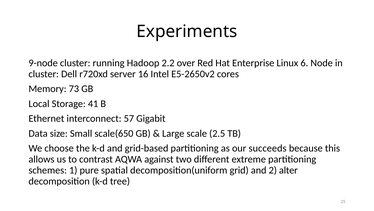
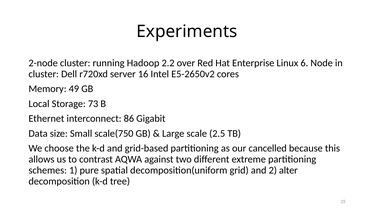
9-node: 9-node -> 2-node
73: 73 -> 49
41: 41 -> 73
57: 57 -> 86
scale(650: scale(650 -> scale(750
succeeds: succeeds -> cancelled
